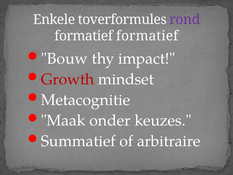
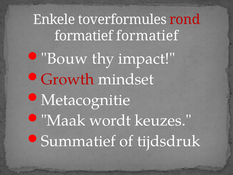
rond colour: purple -> red
onder: onder -> wordt
arbitraire: arbitraire -> tijdsdruk
